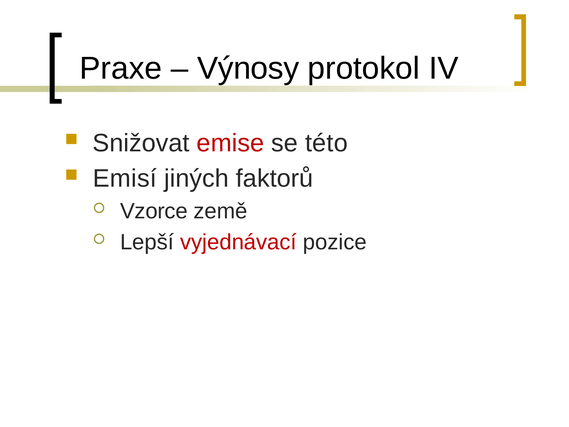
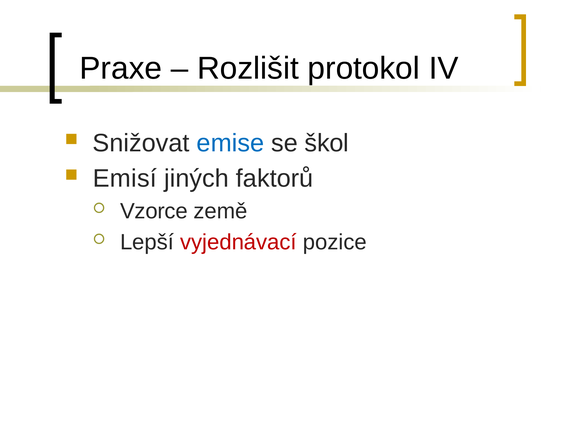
Výnosy: Výnosy -> Rozlišit
emise colour: red -> blue
této: této -> škol
